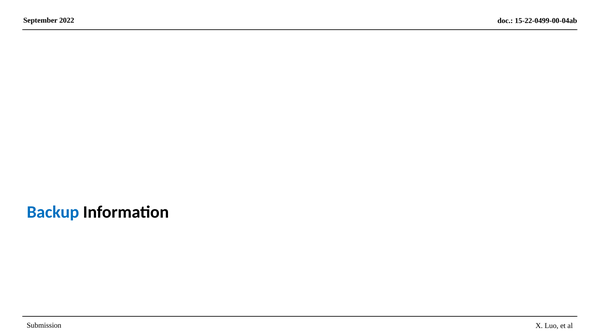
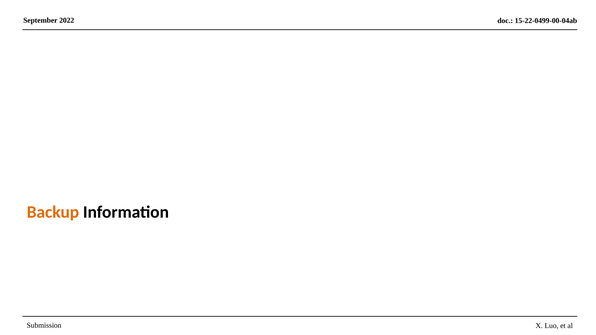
Backup colour: blue -> orange
